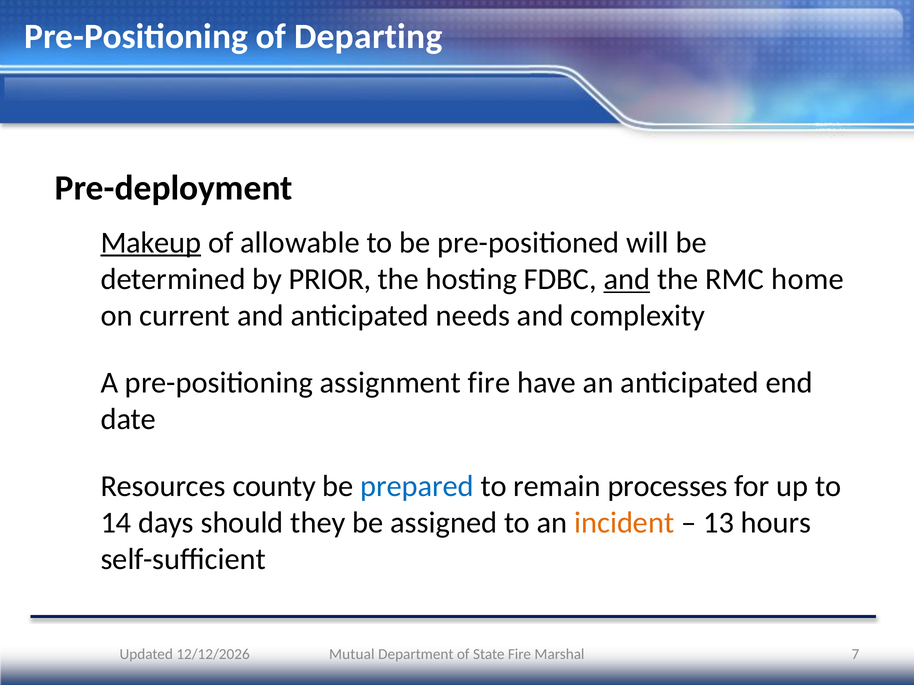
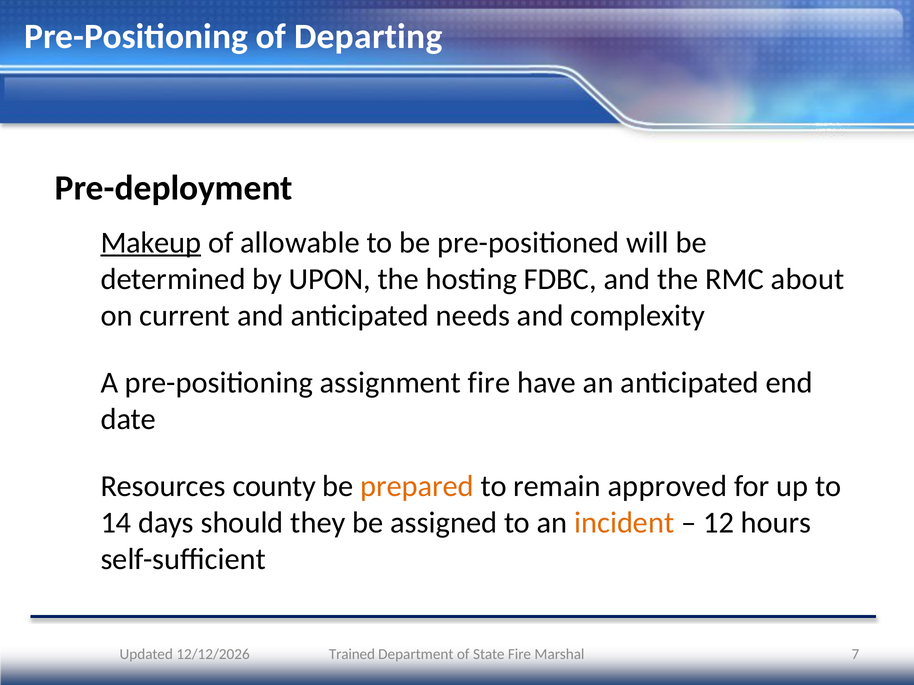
PRIOR: PRIOR -> UPON
and at (627, 279) underline: present -> none
home: home -> about
prepared colour: blue -> orange
processes: processes -> approved
13: 13 -> 12
Mutual: Mutual -> Trained
